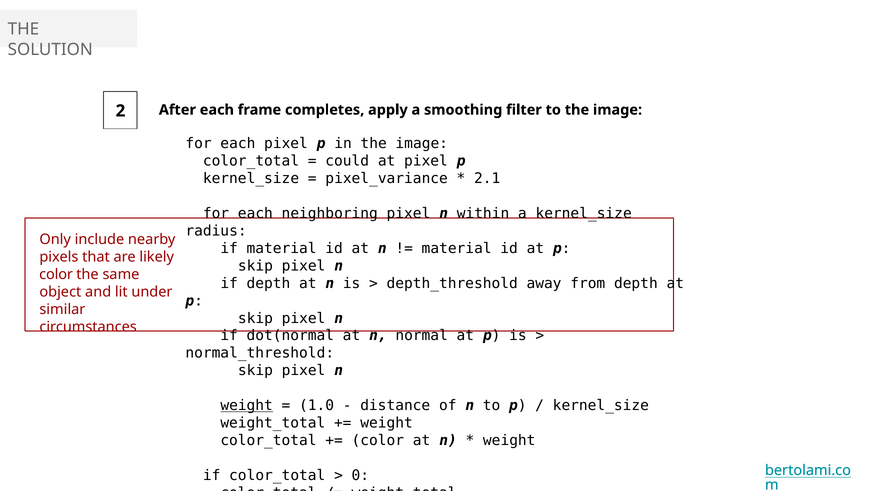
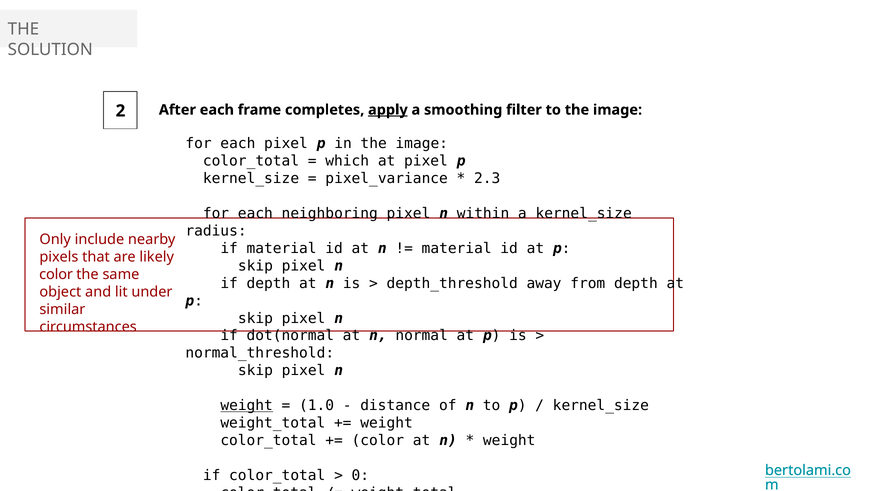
apply underline: none -> present
could: could -> which
2.1: 2.1 -> 2.3
